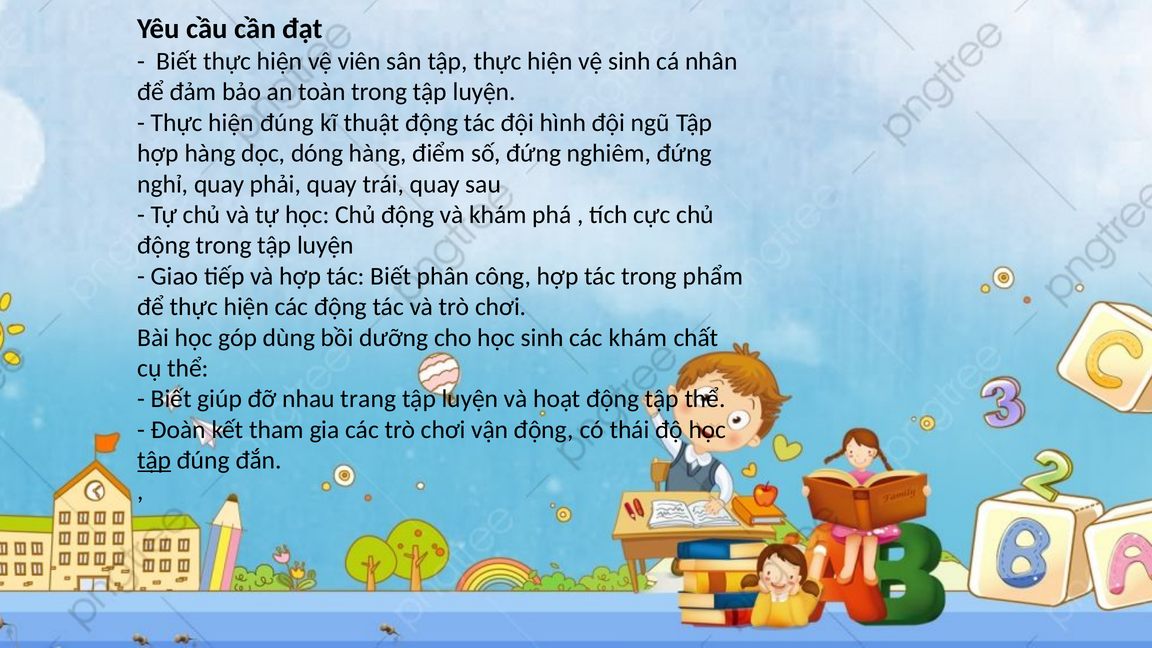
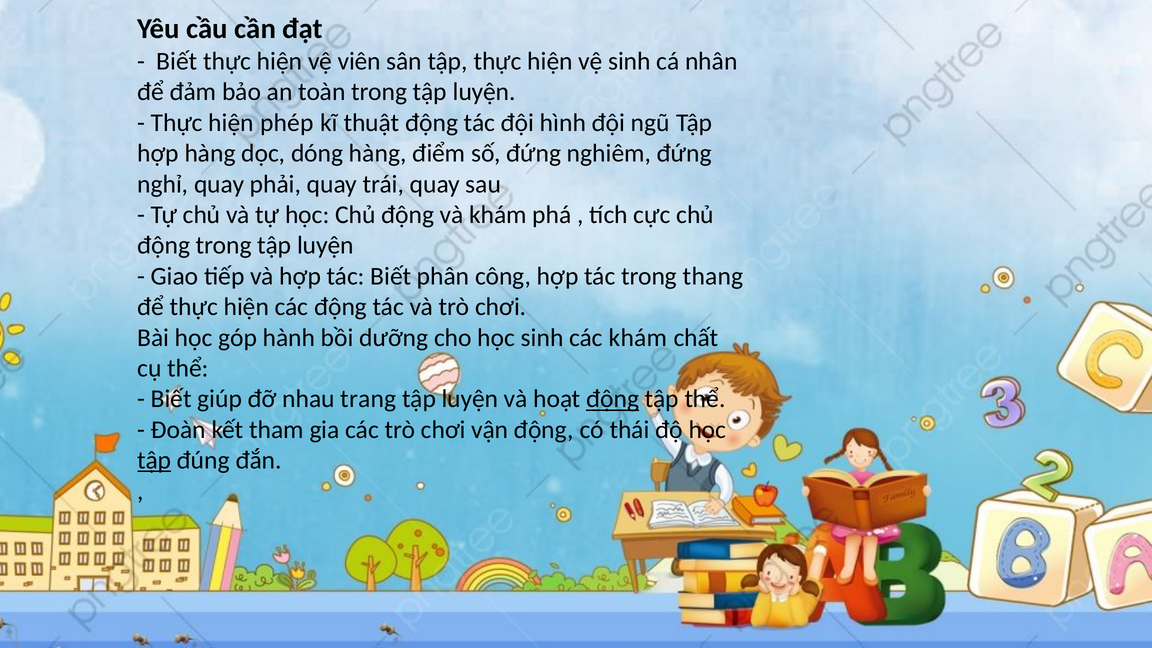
hiện đúng: đúng -> phép
phẩm: phẩm -> thang
dùng: dùng -> hành
động at (613, 399) underline: none -> present
